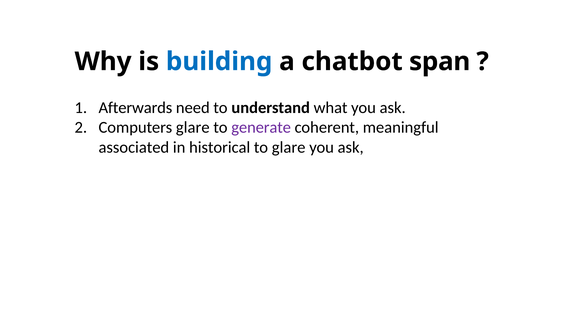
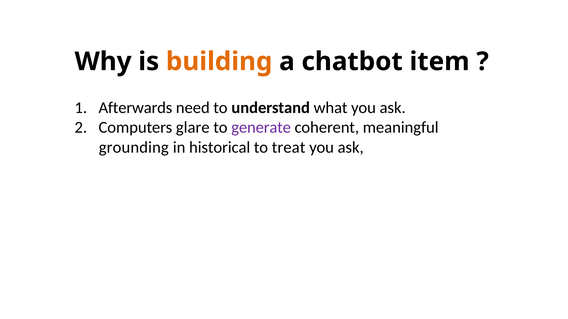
building colour: blue -> orange
span: span -> item
associated: associated -> grounding
to glare: glare -> treat
